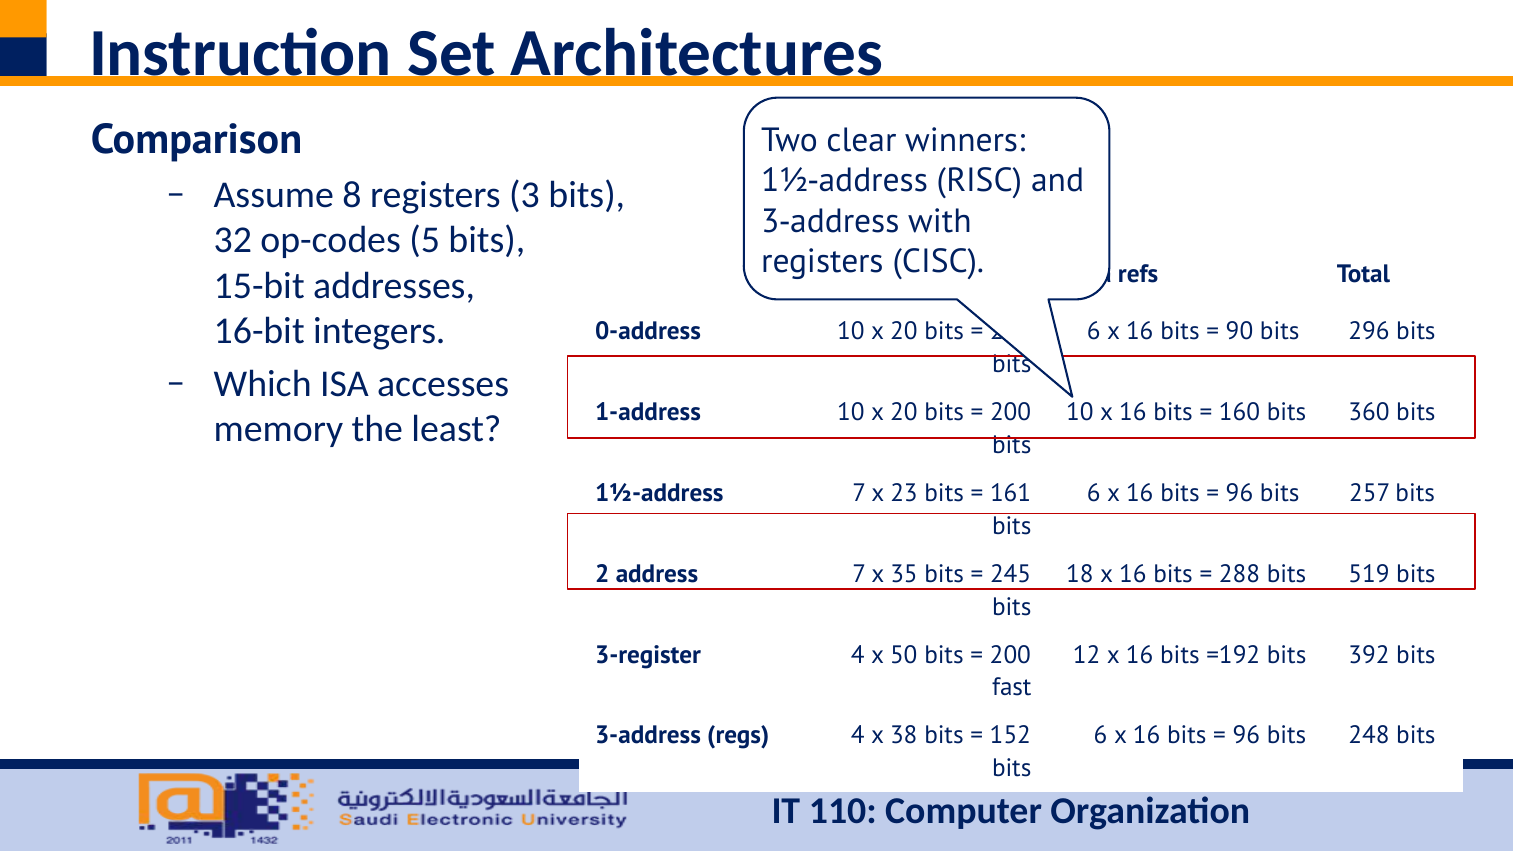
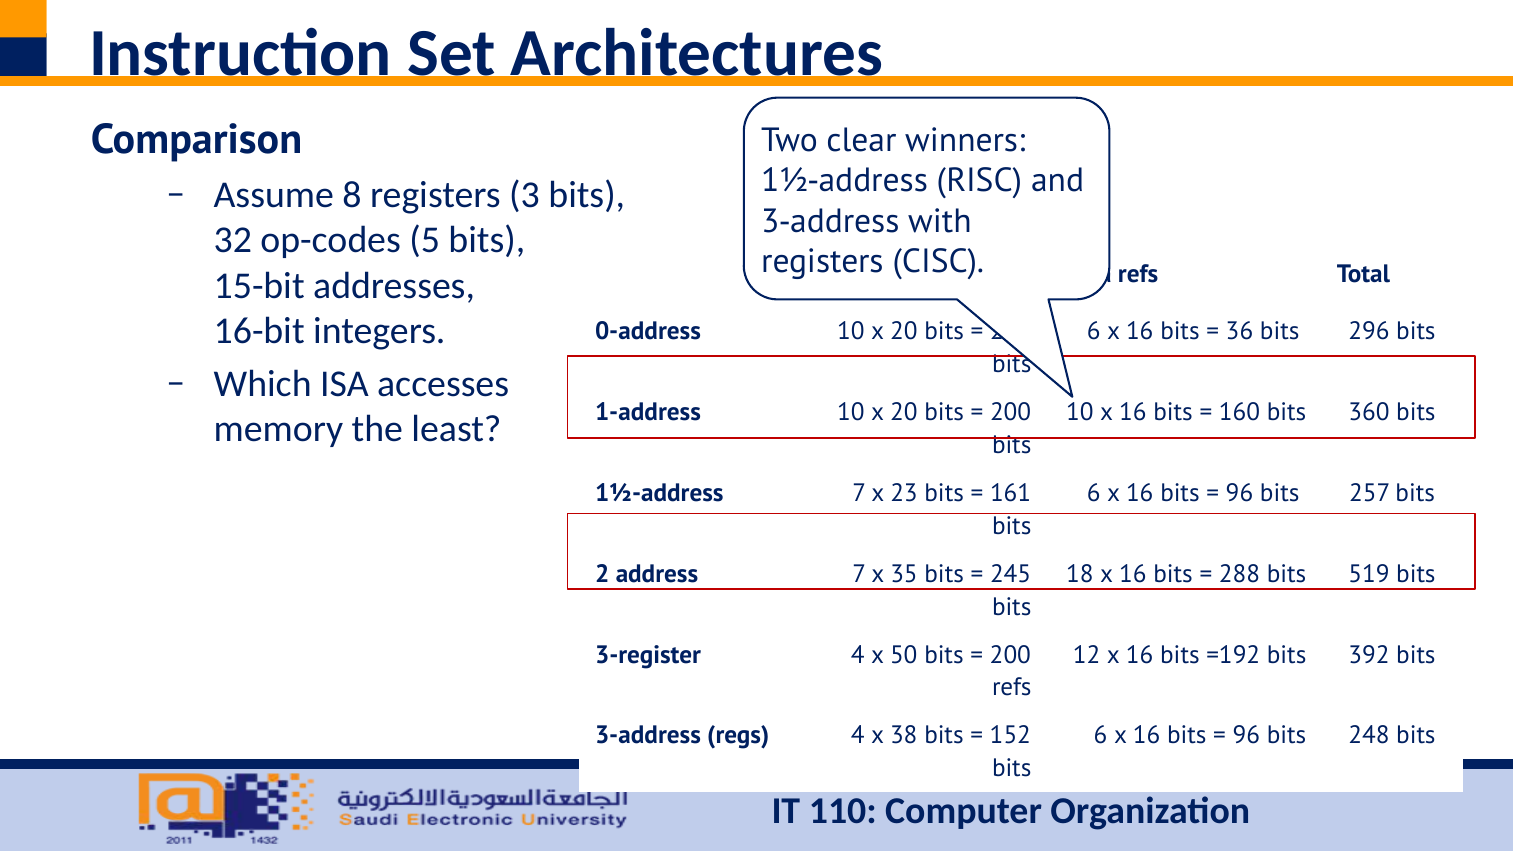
90: 90 -> 36
fast at (1012, 688): fast -> refs
